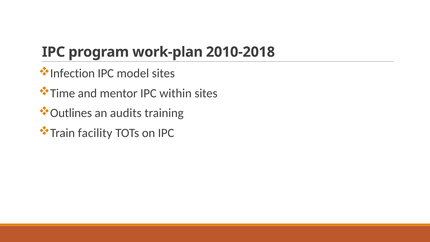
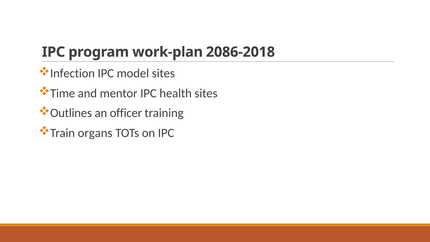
2010-2018: 2010-2018 -> 2086-2018
within: within -> health
audits: audits -> officer
facility: facility -> organs
